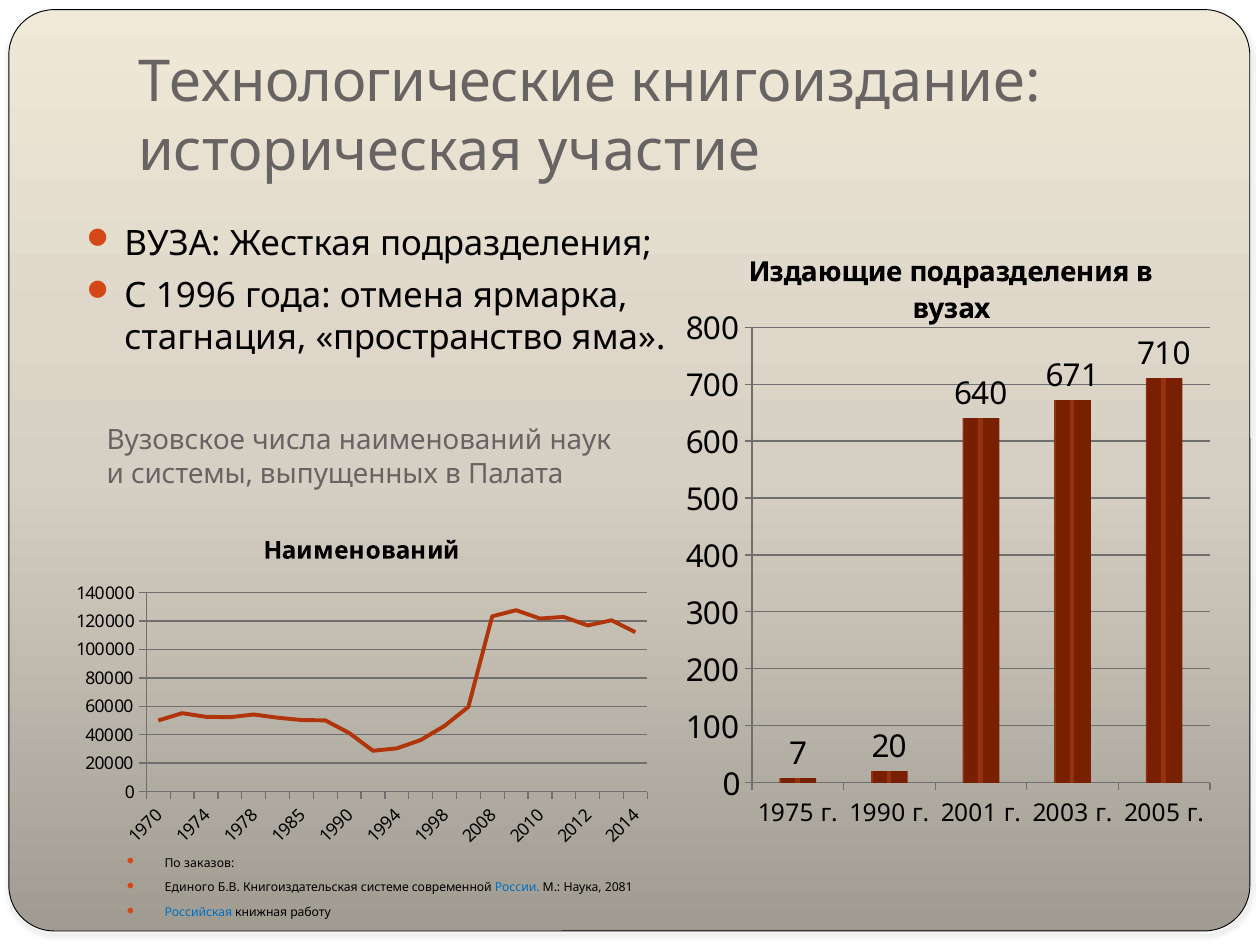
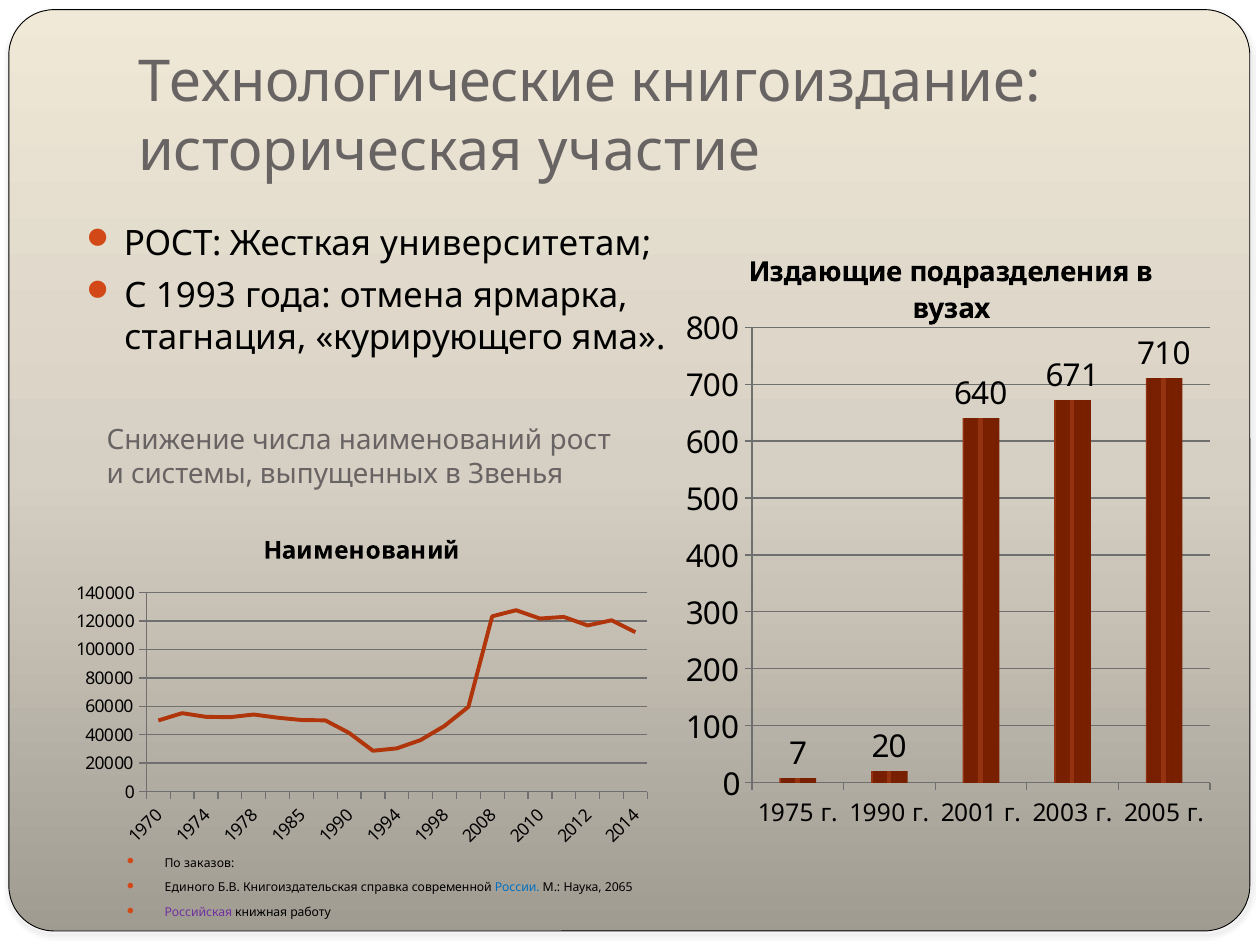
ВУЗА at (173, 244): ВУЗА -> РОСТ
Жесткая подразделения: подразделения -> университетам
1996: 1996 -> 1993
пространство: пространство -> курирующего
Вузовское: Вузовское -> Снижение
наименований наук: наук -> рост
Палата: Палата -> Звенья
системе: системе -> справка
2081: 2081 -> 2065
Российская colour: blue -> purple
